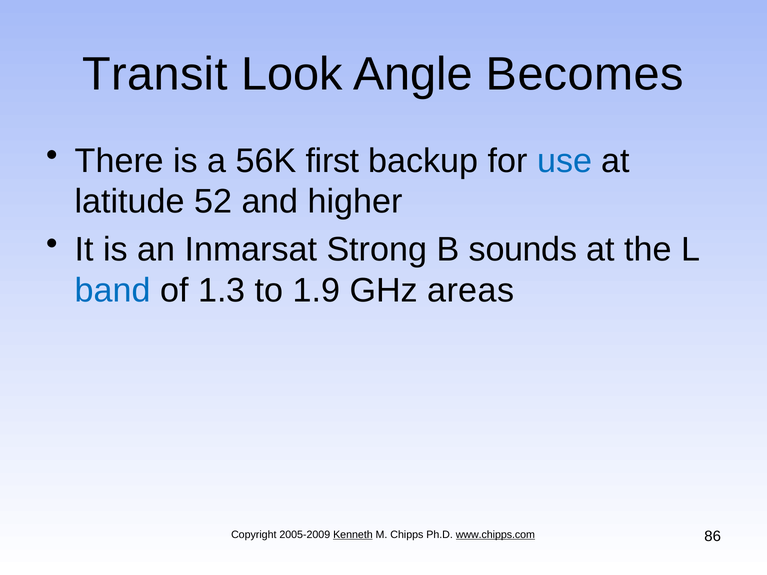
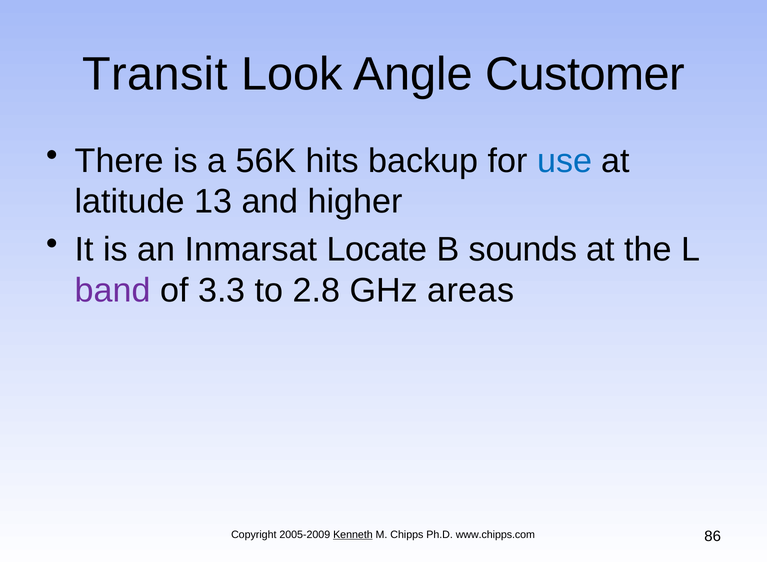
Becomes: Becomes -> Customer
first: first -> hits
52: 52 -> 13
Strong: Strong -> Locate
band colour: blue -> purple
1.3: 1.3 -> 3.3
1.9: 1.9 -> 2.8
www.chipps.com underline: present -> none
